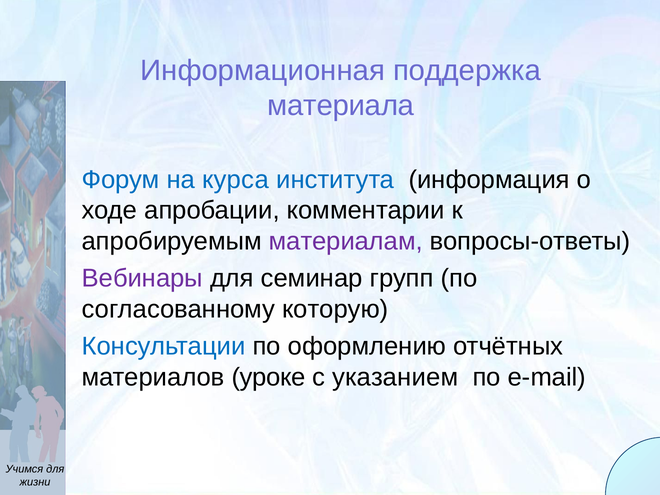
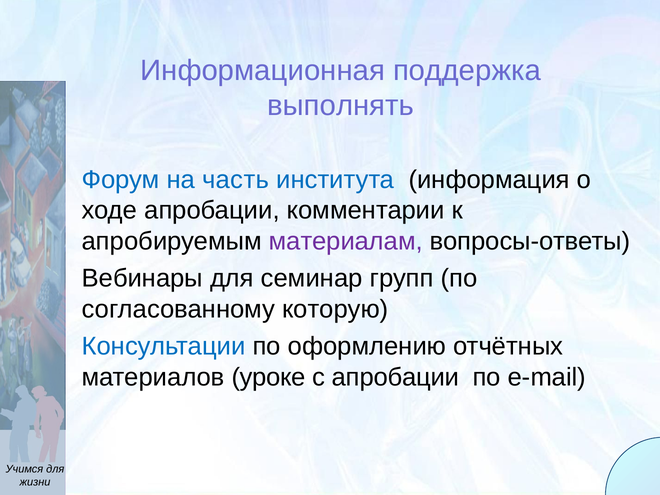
материала: материала -> выполнять
курса: курса -> часть
Вебинары colour: purple -> black
с указанием: указанием -> апробации
